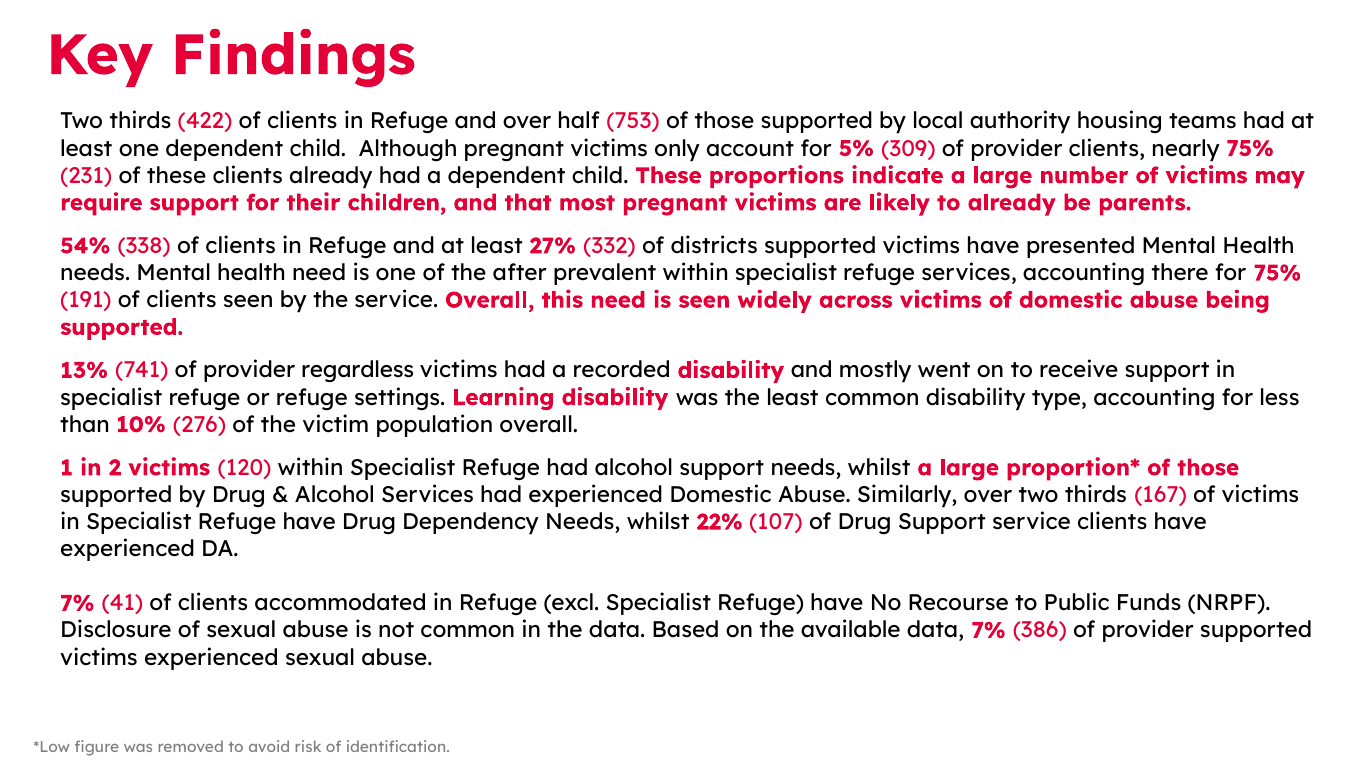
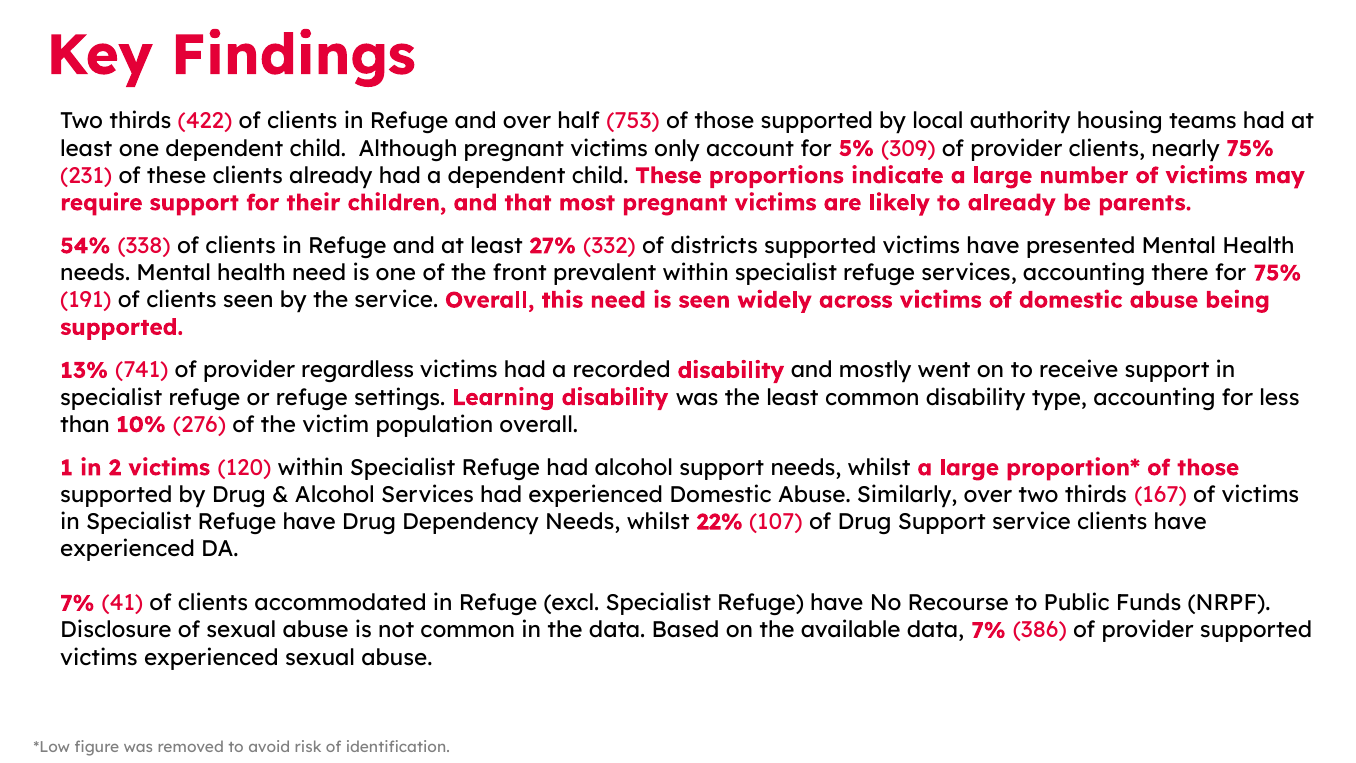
after: after -> front
